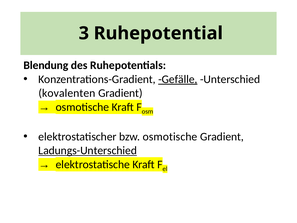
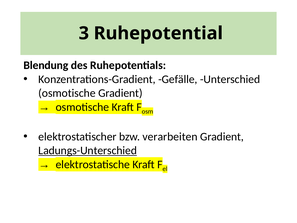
Gefälle underline: present -> none
kovalenten at (67, 93): kovalenten -> osmotische
bzw osmotische: osmotische -> verarbeiten
